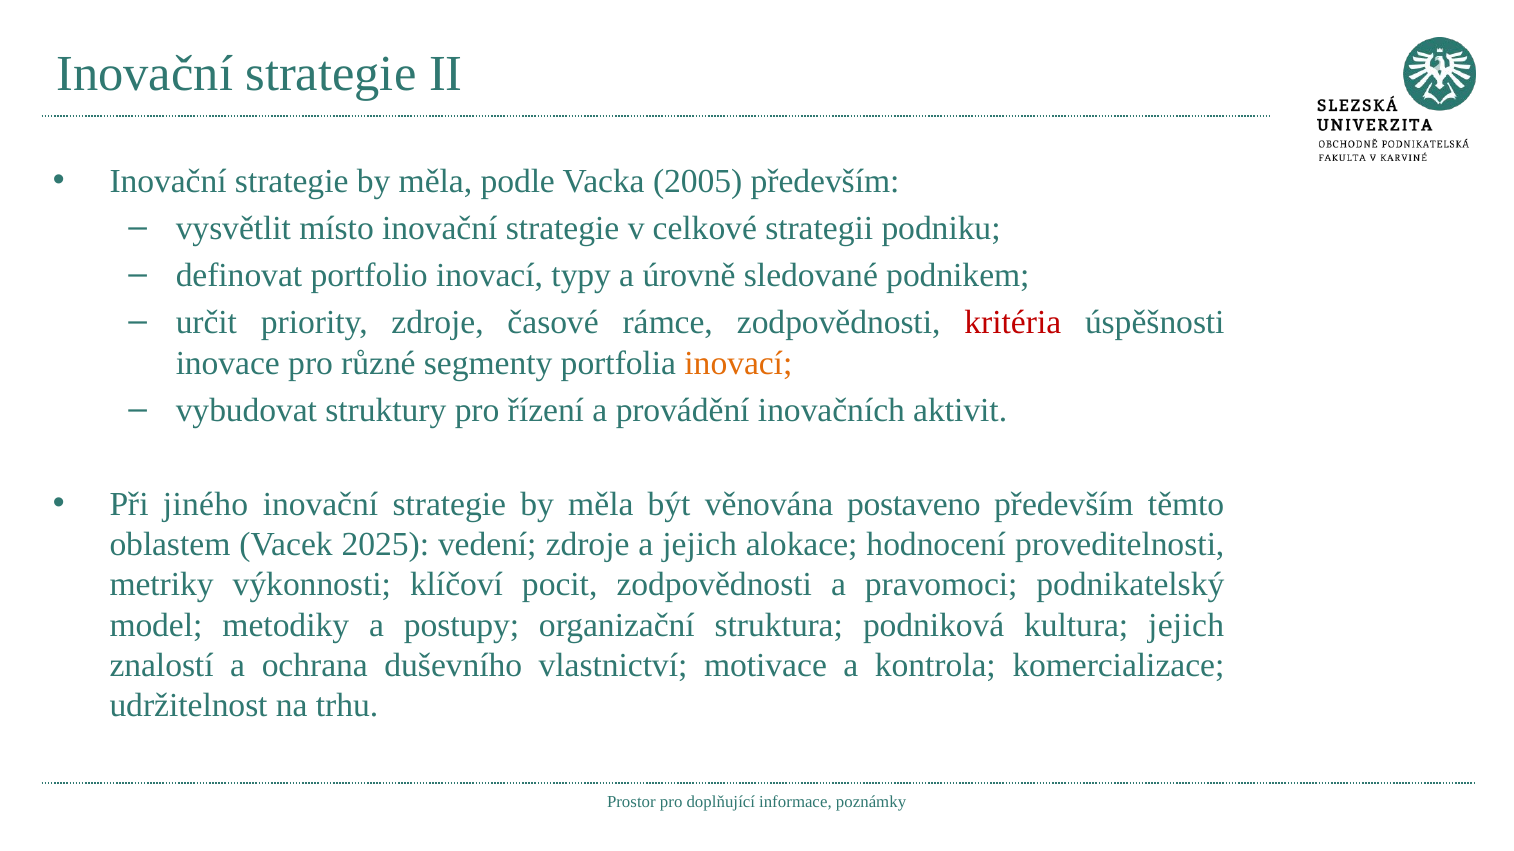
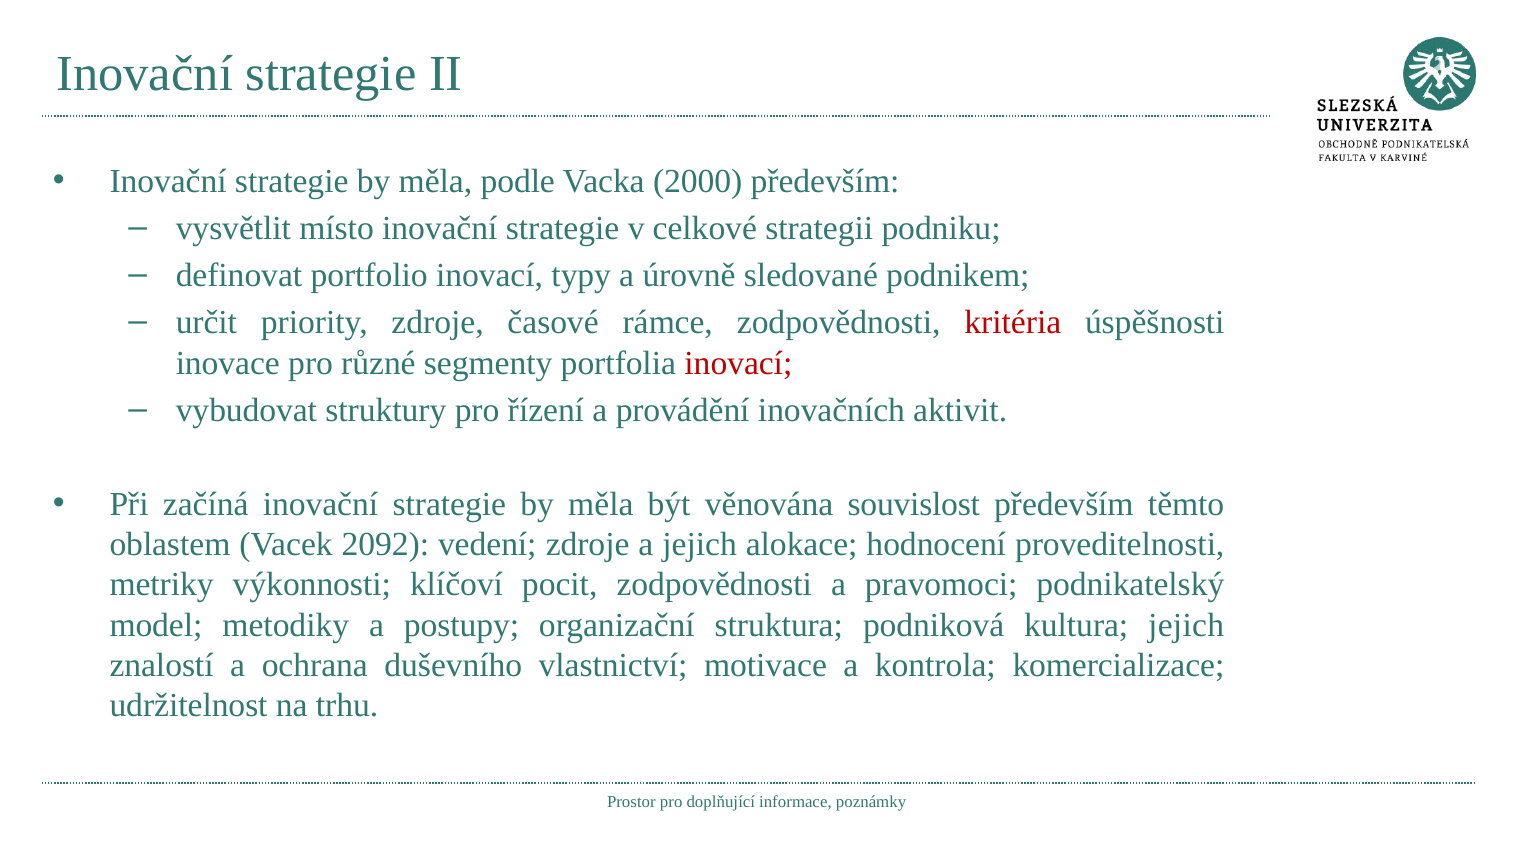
2005: 2005 -> 2000
inovací at (738, 363) colour: orange -> red
jiného: jiného -> začíná
postaveno: postaveno -> souvislost
2025: 2025 -> 2092
